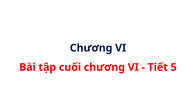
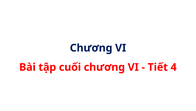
5: 5 -> 4
